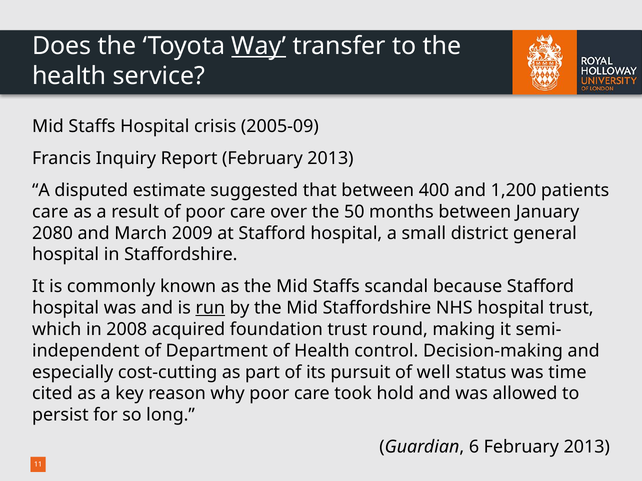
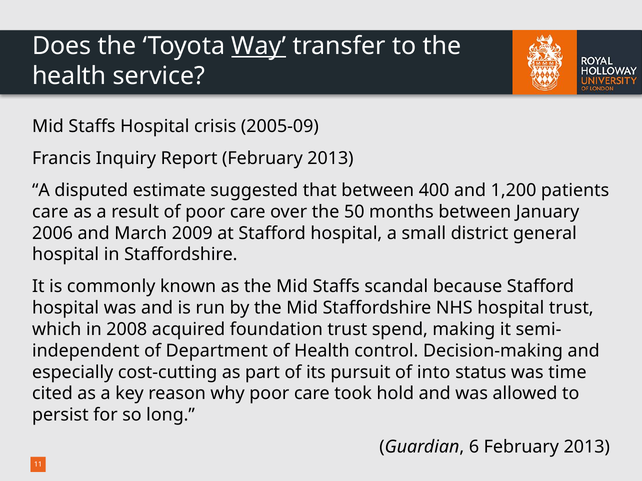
2080: 2080 -> 2006
run underline: present -> none
round: round -> spend
well: well -> into
